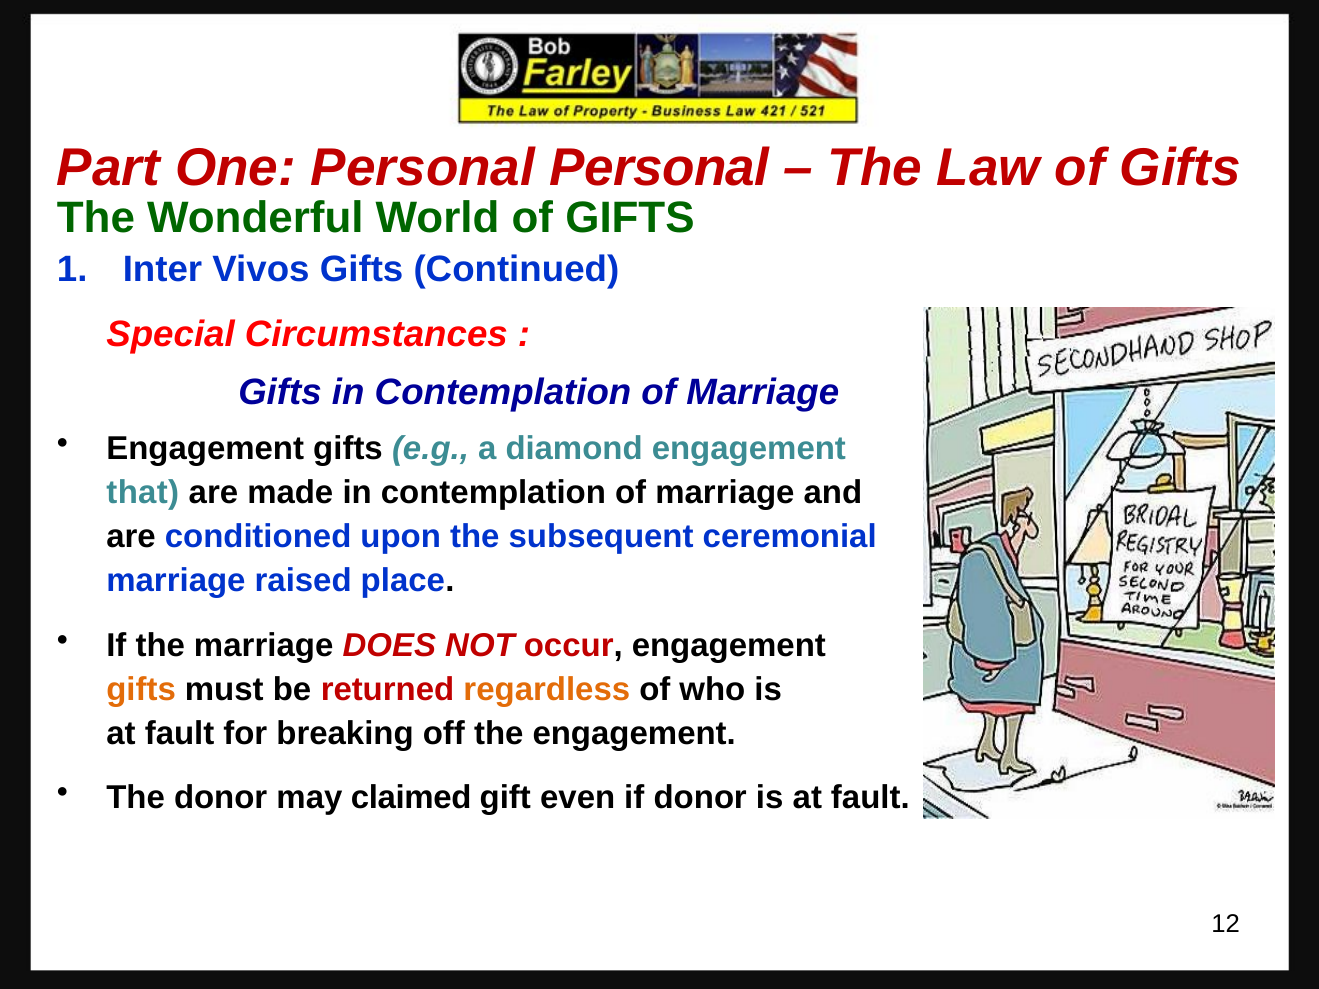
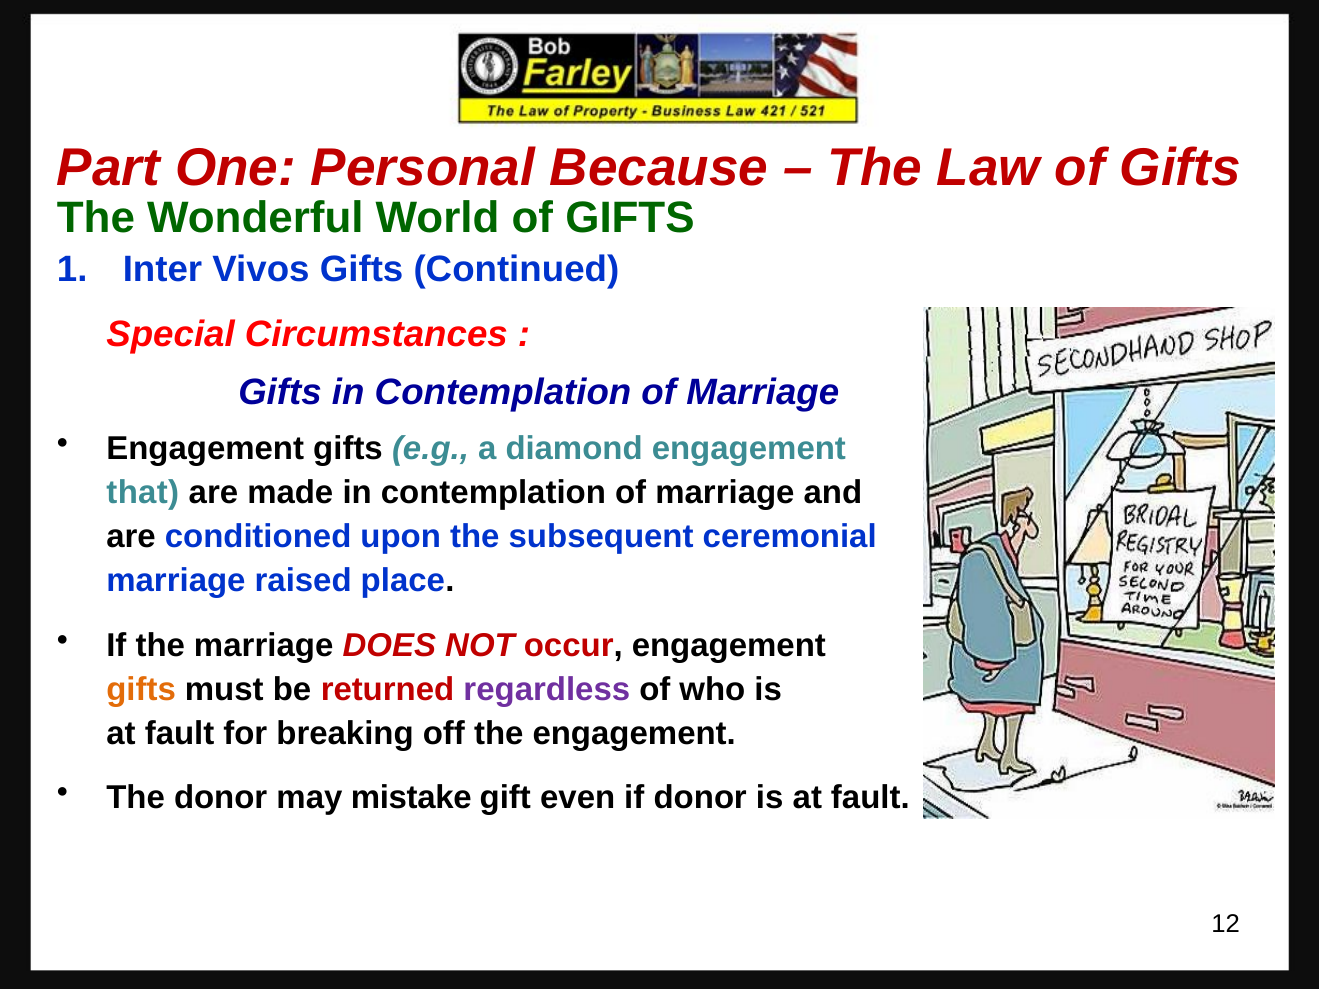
Personal Personal: Personal -> Because
regardless colour: orange -> purple
claimed: claimed -> mistake
